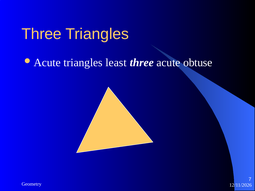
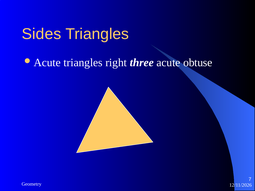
Three at (42, 34): Three -> Sides
least: least -> right
